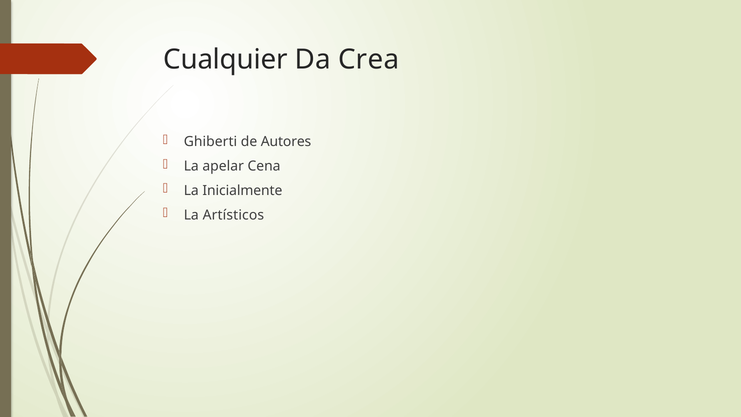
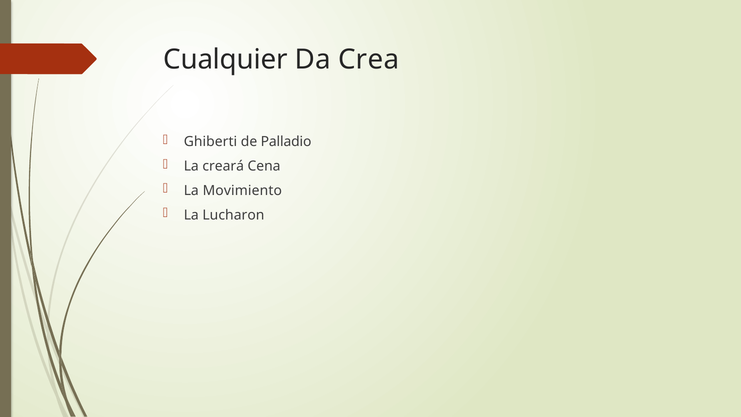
Autores: Autores -> Palladio
apelar: apelar -> creará
Inicialmente: Inicialmente -> Movimiento
Artísticos: Artísticos -> Lucharon
